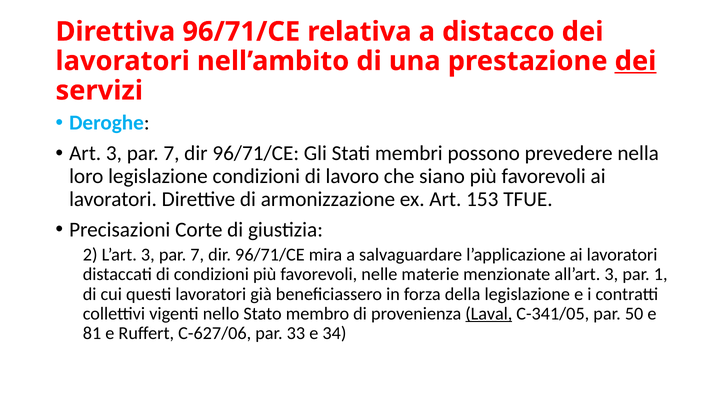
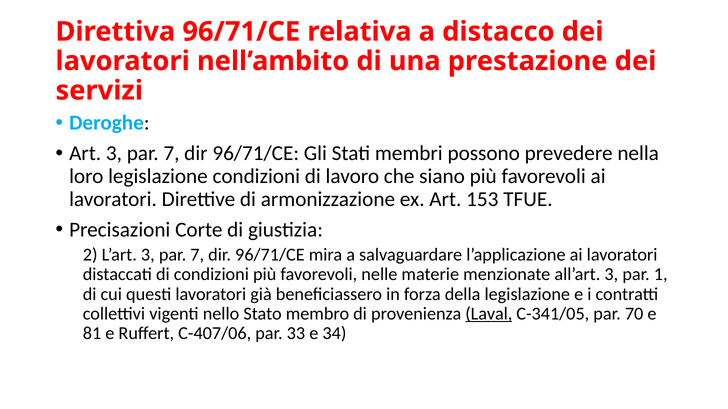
dei at (636, 61) underline: present -> none
50: 50 -> 70
C-627/06: C-627/06 -> C-407/06
